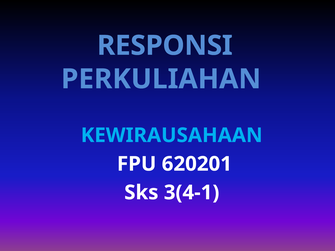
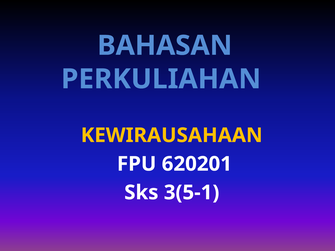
RESPONSI: RESPONSI -> BAHASAN
KEWIRAUSAHAAN colour: light blue -> yellow
3(4-1: 3(4-1 -> 3(5-1
